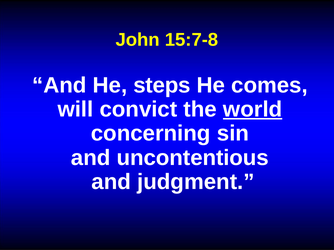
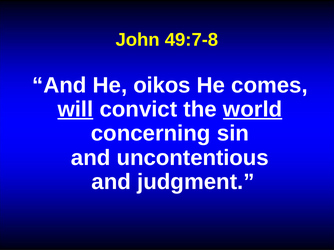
15:7-8: 15:7-8 -> 49:7-8
steps: steps -> oikos
will underline: none -> present
